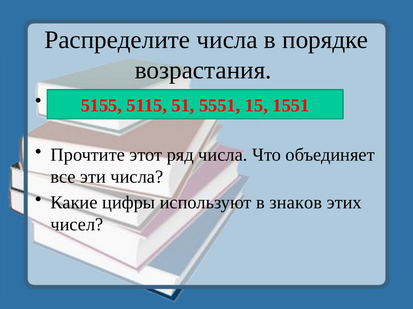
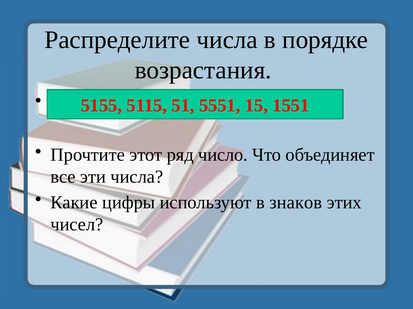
ряд числа: числа -> число
